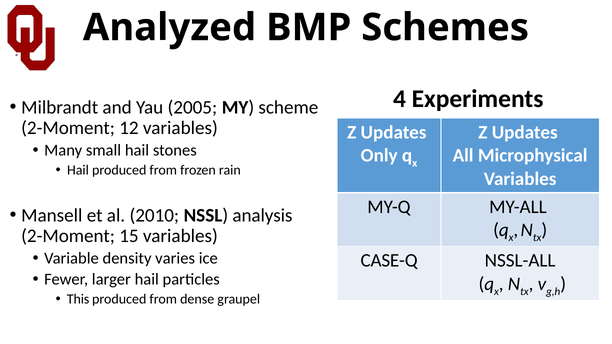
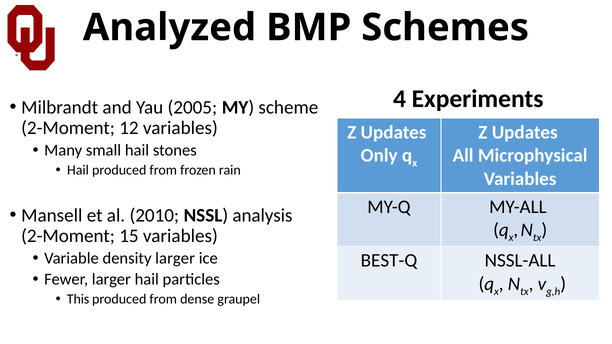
density varies: varies -> larger
CASE-Q: CASE-Q -> BEST-Q
